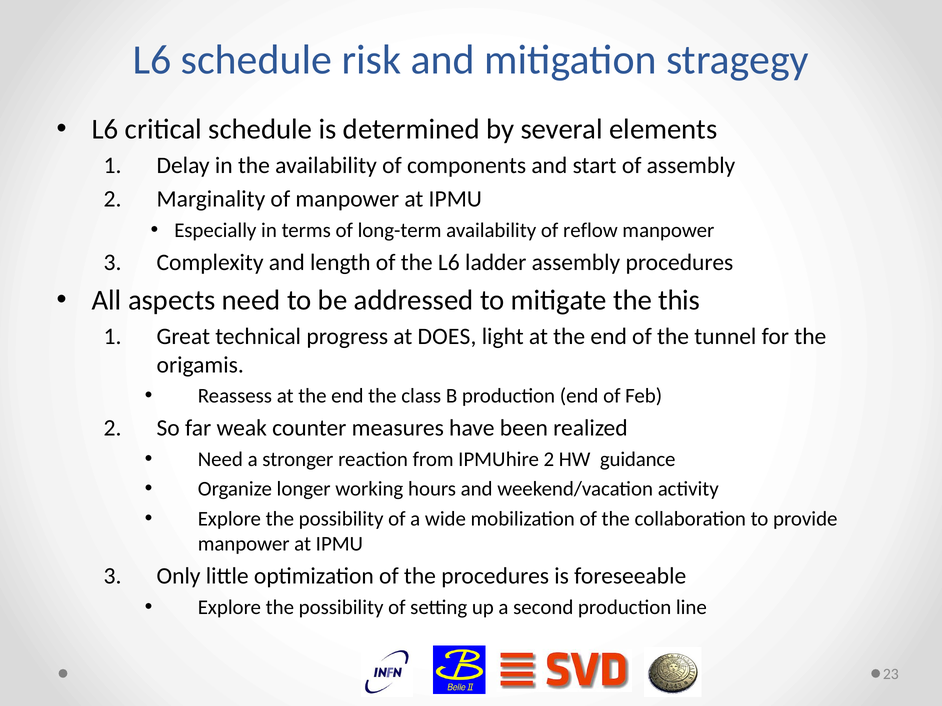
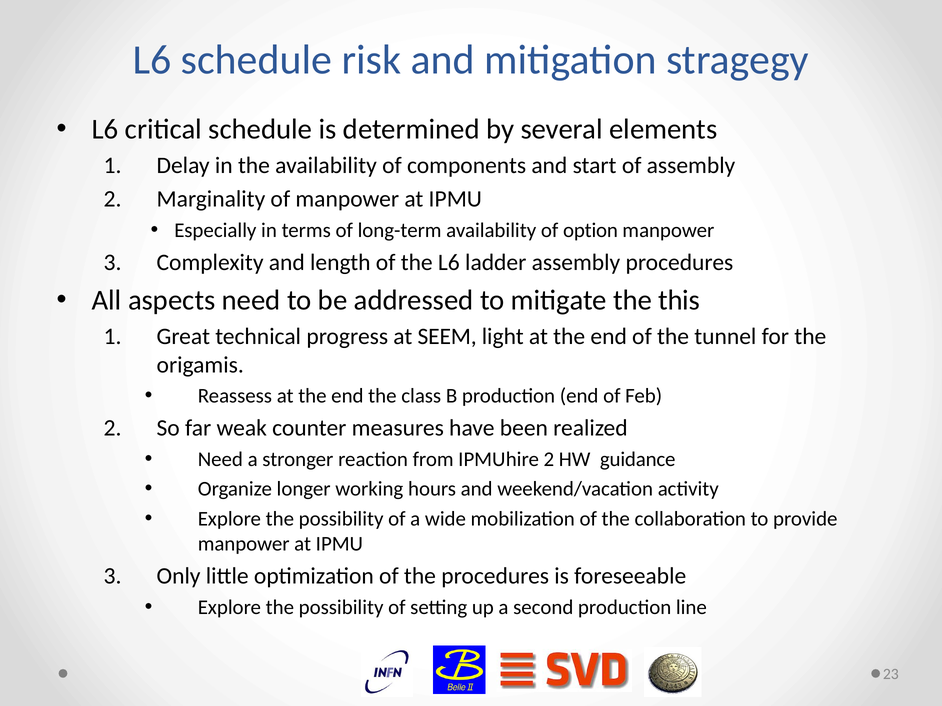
reflow: reflow -> option
DOES: DOES -> SEEM
